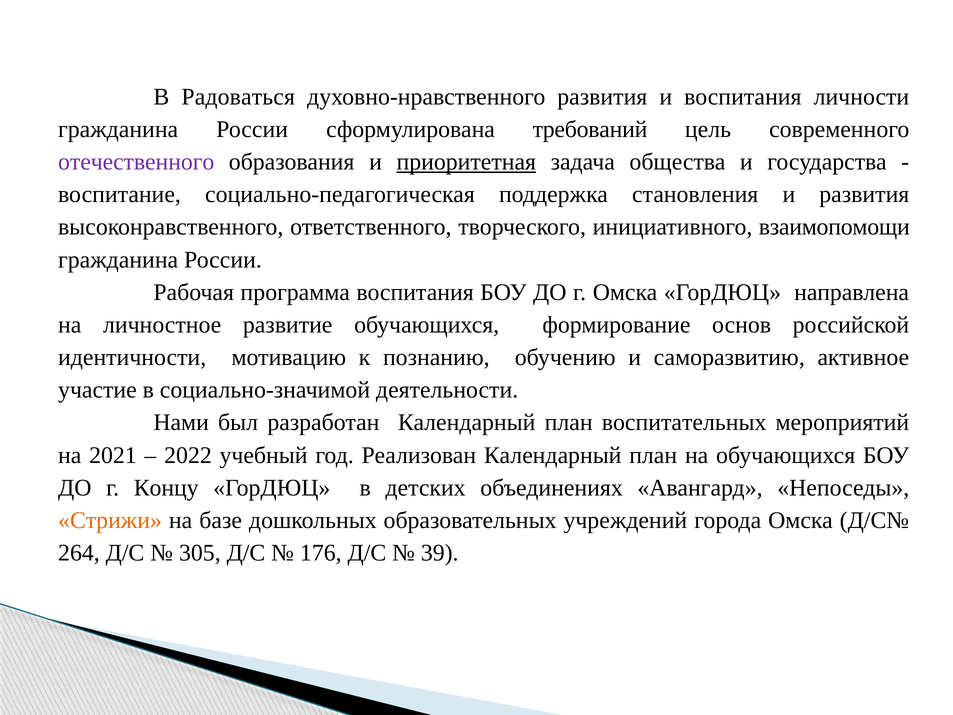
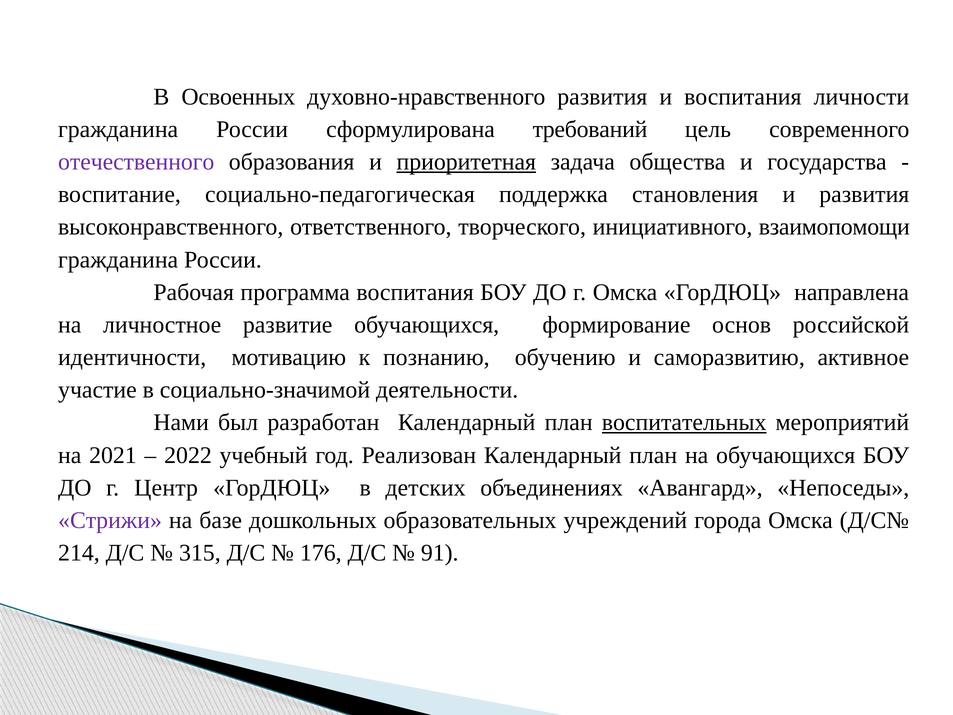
Радоваться: Радоваться -> Освоенных
воспитательных underline: none -> present
Концу: Концу -> Центр
Стрижи colour: orange -> purple
264: 264 -> 214
305: 305 -> 315
39: 39 -> 91
